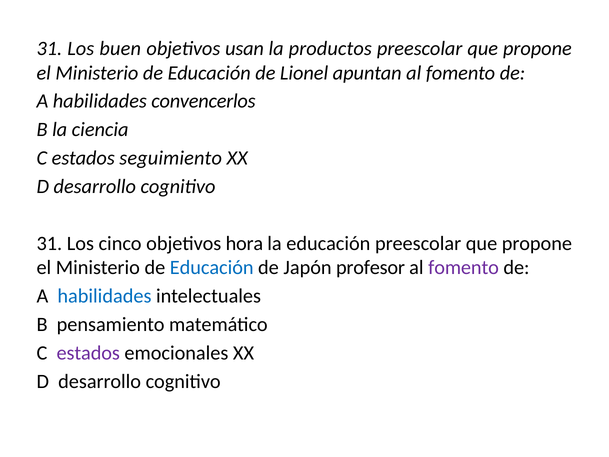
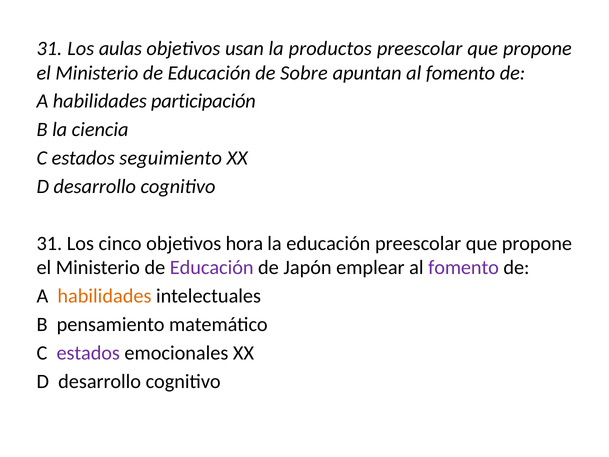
buen: buen -> aulas
Lionel: Lionel -> Sobre
convencerlos: convencerlos -> participación
Educación at (212, 268) colour: blue -> purple
profesor: profesor -> emplear
habilidades at (104, 296) colour: blue -> orange
